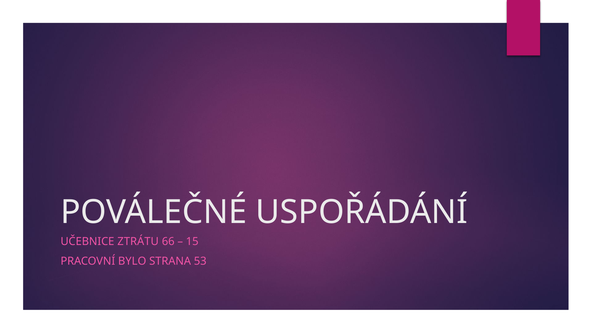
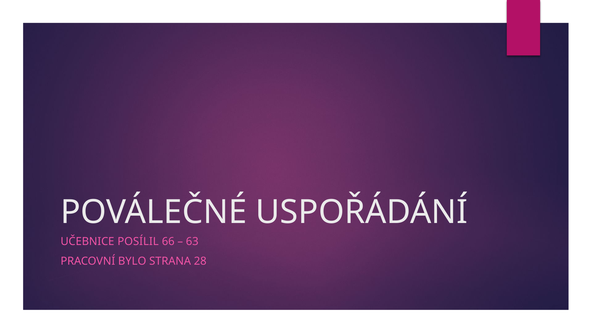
ZTRÁTU: ZTRÁTU -> POSÍLIL
15: 15 -> 63
53: 53 -> 28
